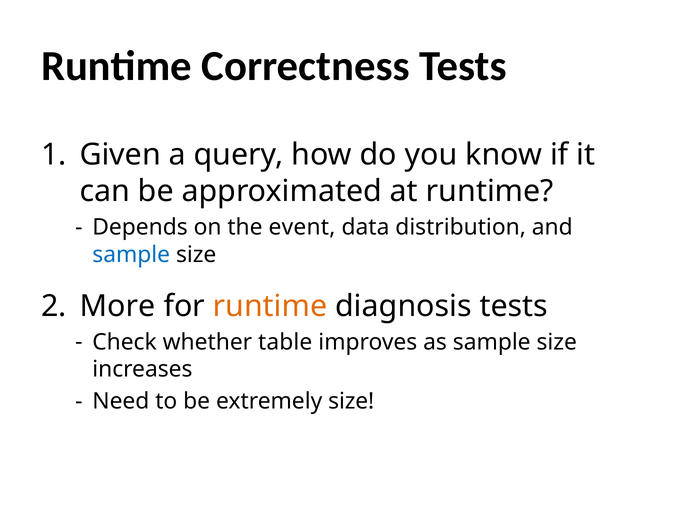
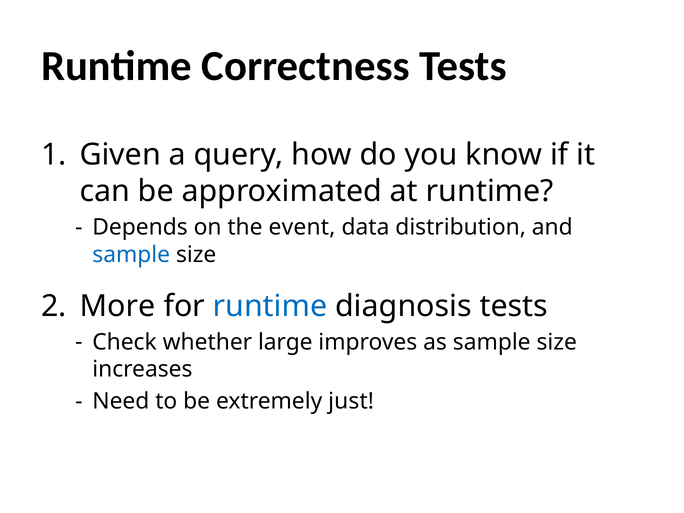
runtime at (270, 306) colour: orange -> blue
table: table -> large
extremely size: size -> just
